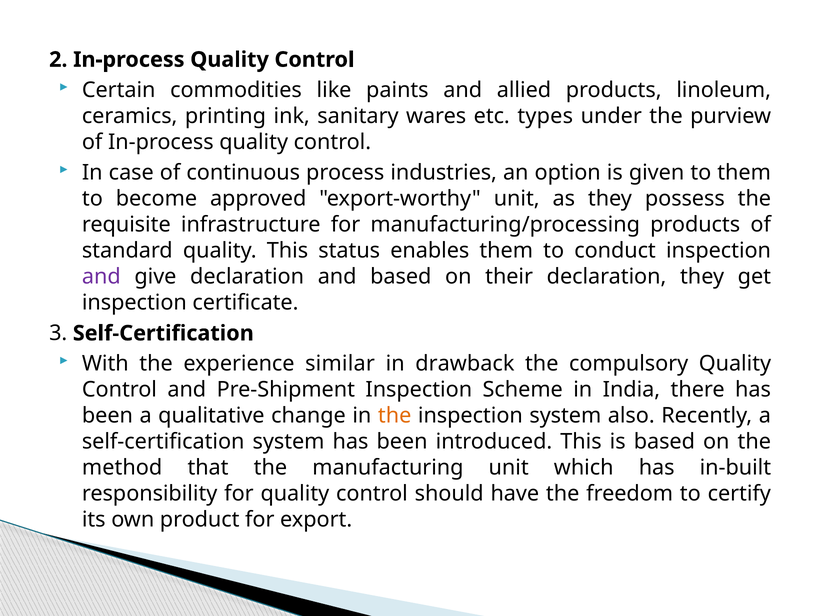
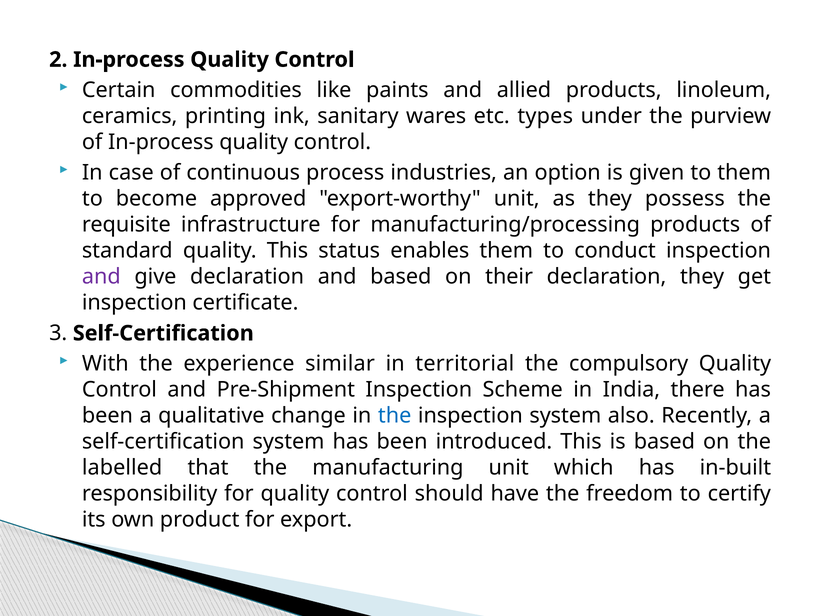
drawback: drawback -> territorial
the at (395, 416) colour: orange -> blue
method: method -> labelled
